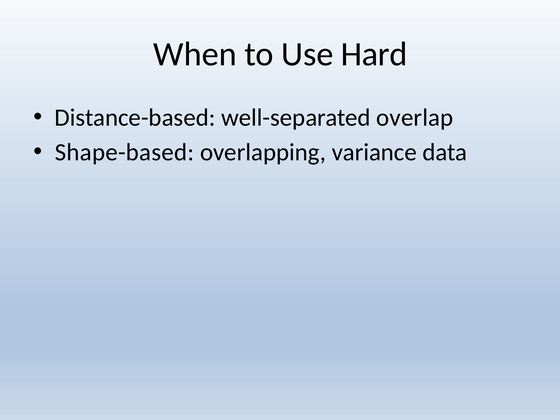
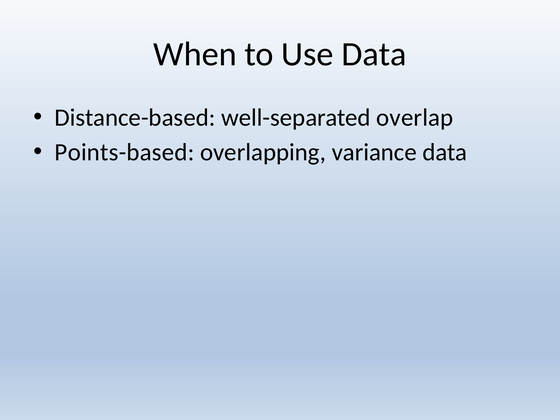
Use Hard: Hard -> Data
Shape-based: Shape-based -> Points-based
